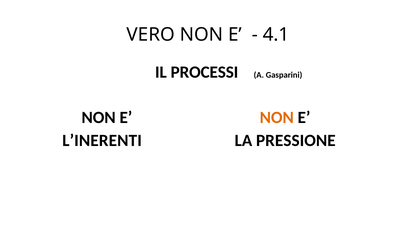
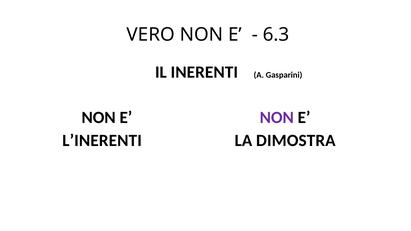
4.1: 4.1 -> 6.3
PROCESSI: PROCESSI -> INERENTI
NON at (277, 118) colour: orange -> purple
PRESSIONE: PRESSIONE -> DIMOSTRA
